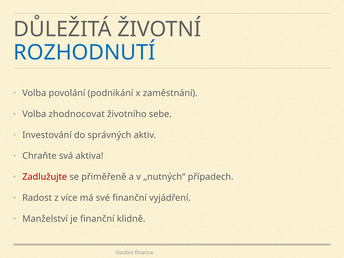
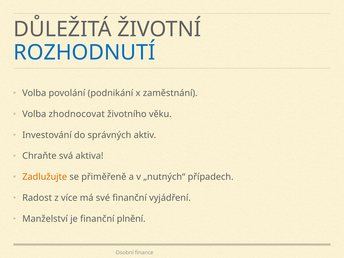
sebe: sebe -> věku
Zadlužujte colour: red -> orange
klidně: klidně -> plnění
